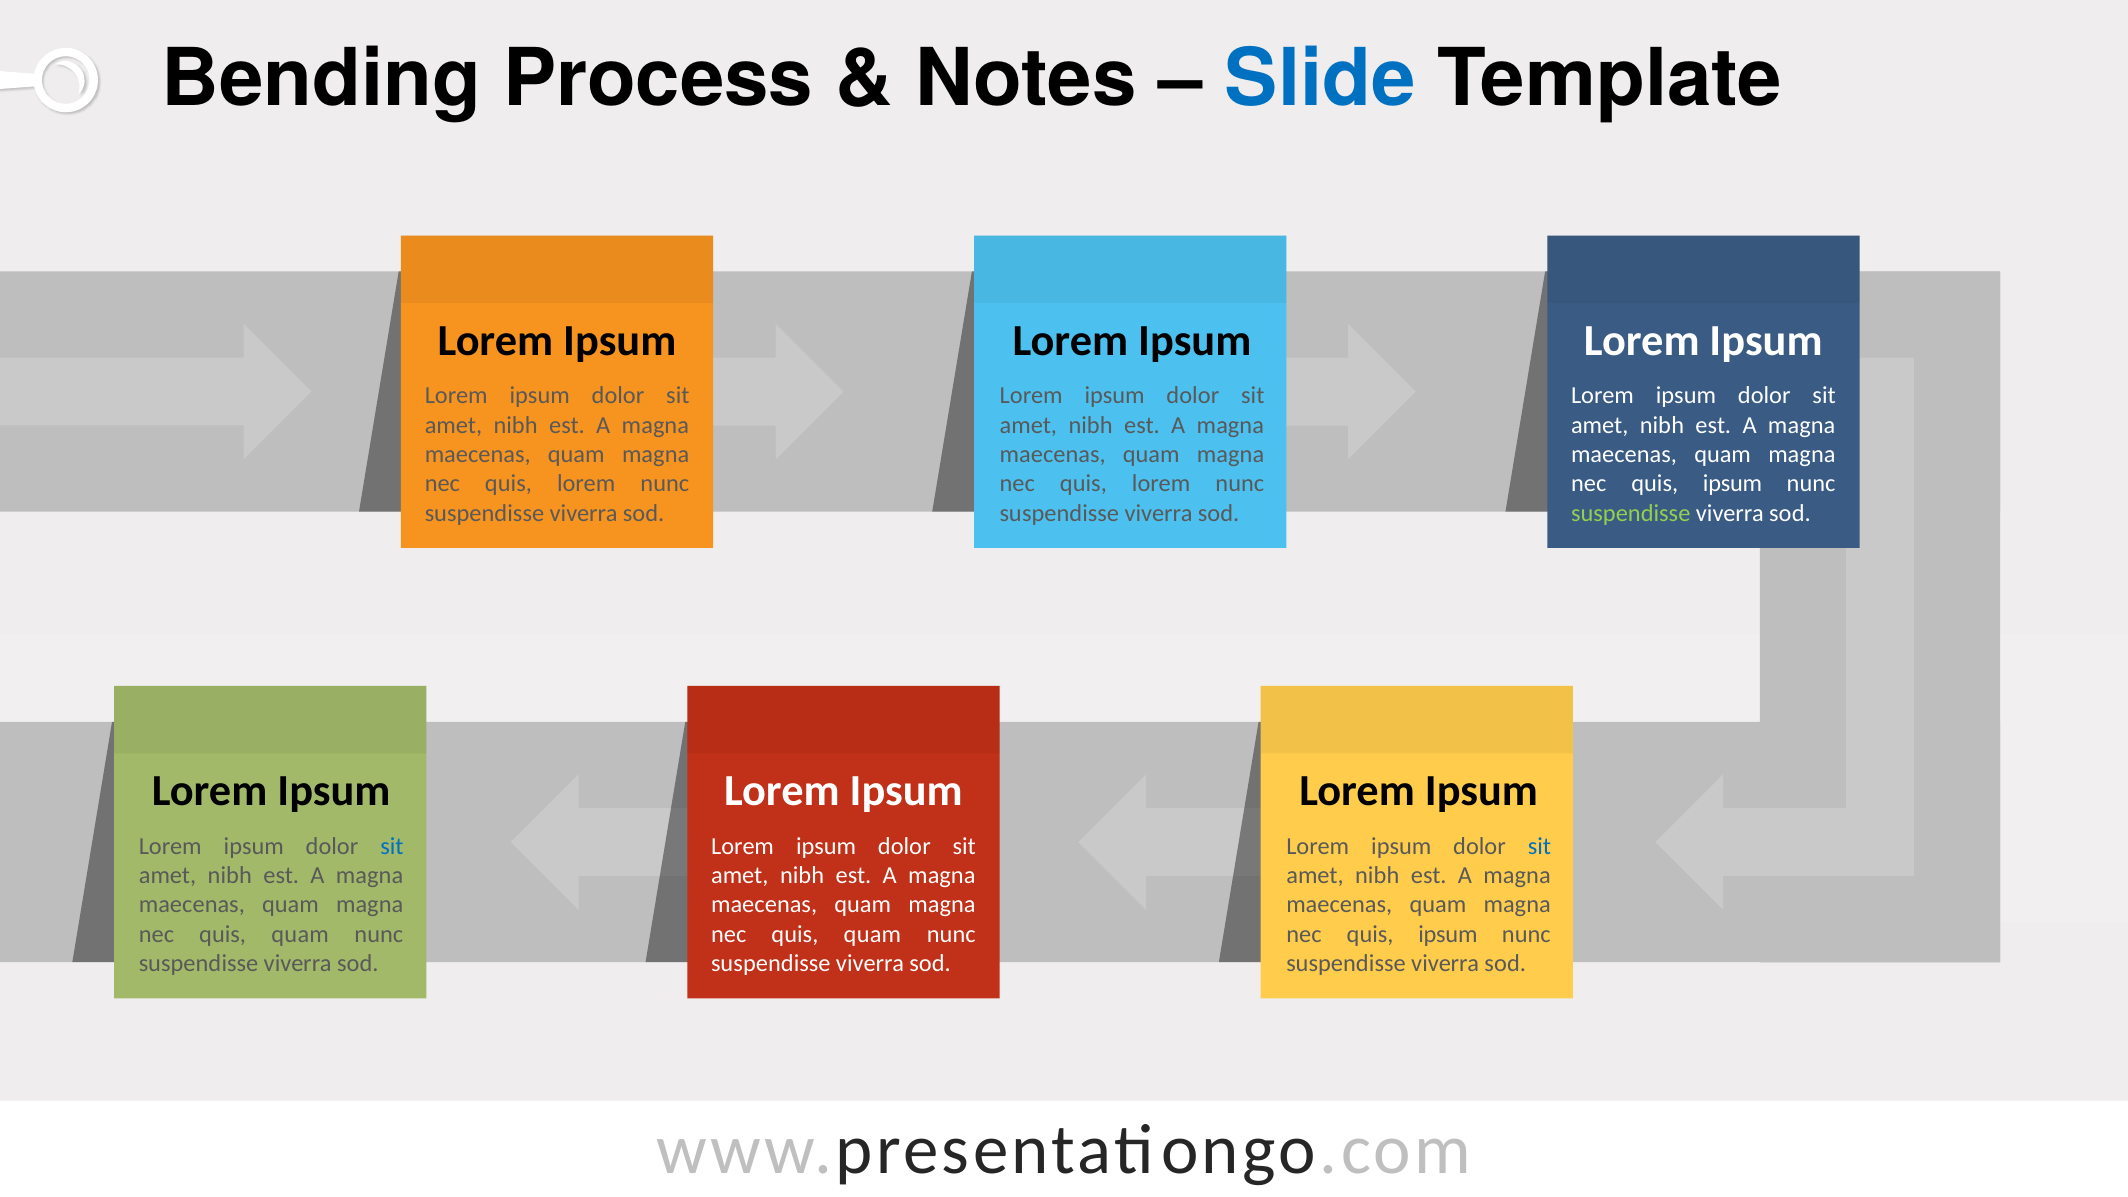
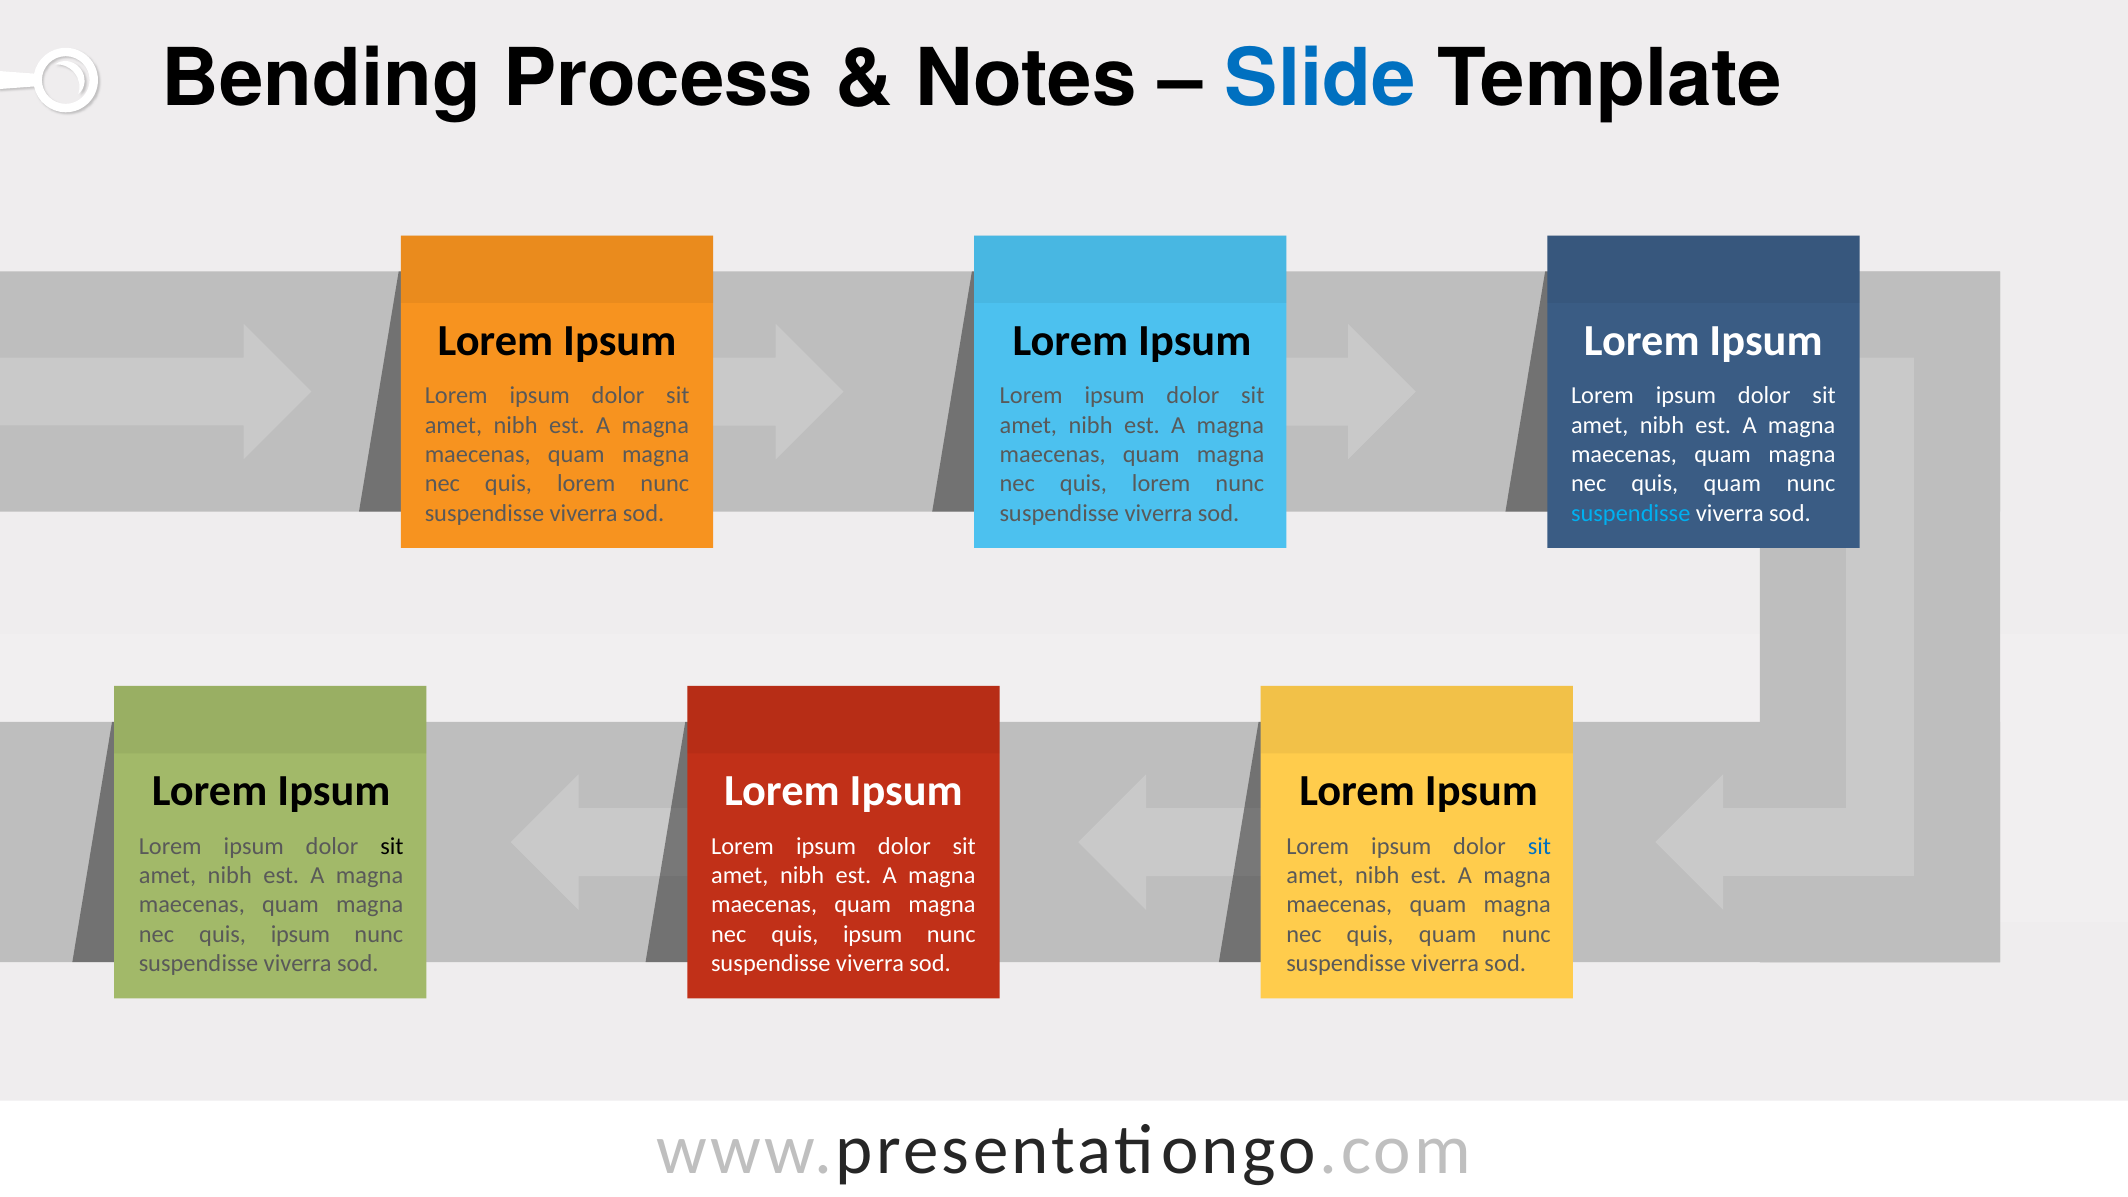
ipsum at (1733, 484): ipsum -> quam
suspendisse at (1631, 513) colour: light green -> light blue
sit at (392, 846) colour: blue -> black
quam at (300, 934): quam -> ipsum
quam at (872, 934): quam -> ipsum
ipsum at (1448, 934): ipsum -> quam
